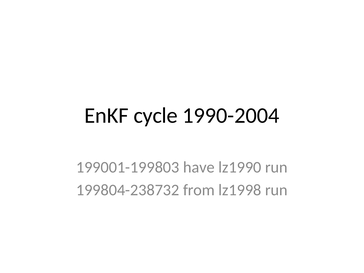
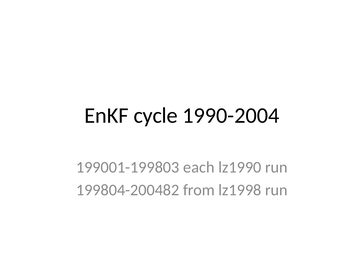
have: have -> each
199804-238732: 199804-238732 -> 199804-200482
